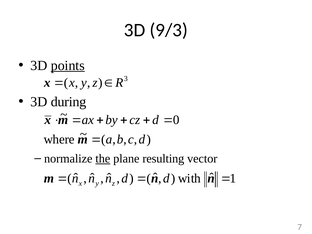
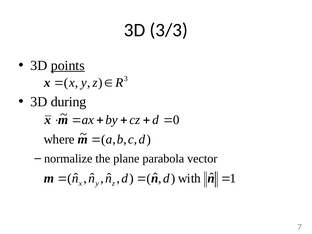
9/3: 9/3 -> 3/3
the underline: present -> none
resulting: resulting -> parabola
